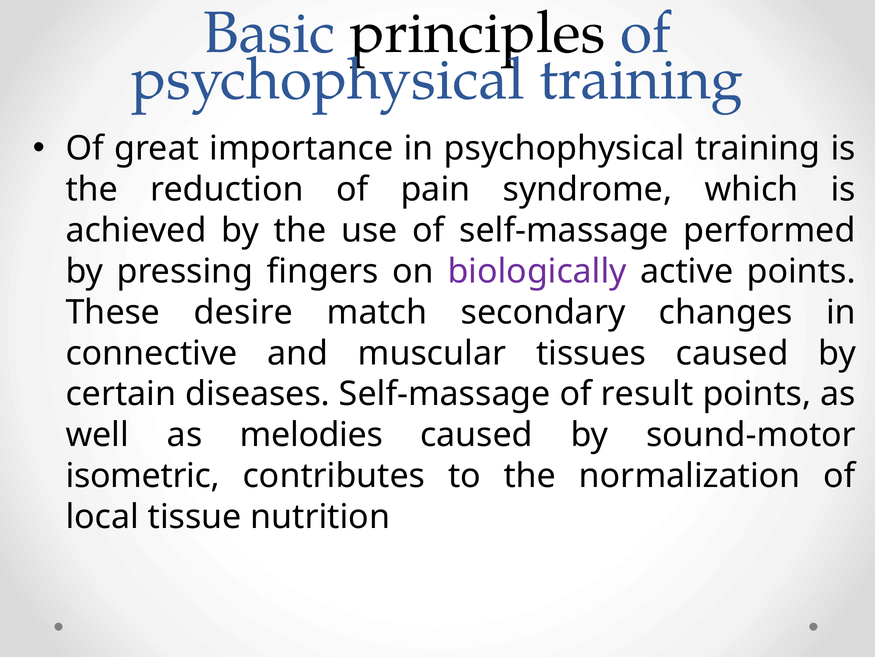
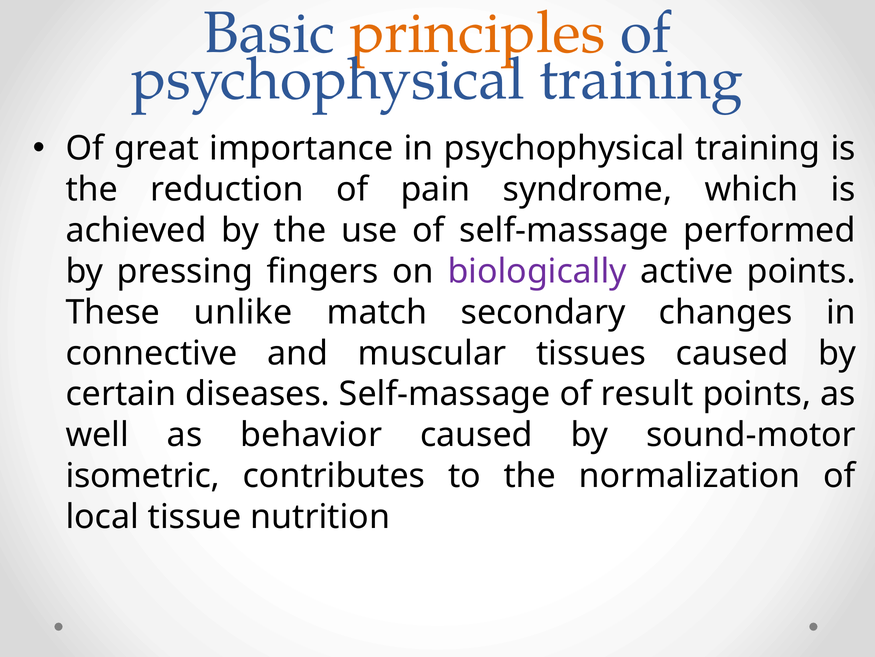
principles colour: black -> orange
desire: desire -> unlike
melodies: melodies -> behavior
